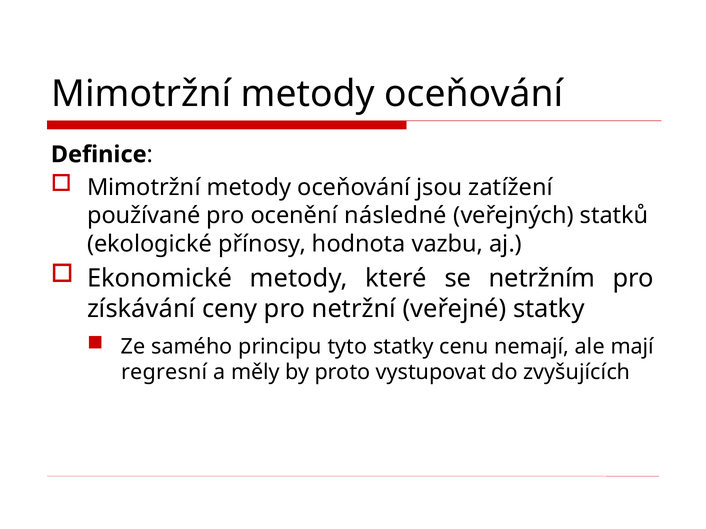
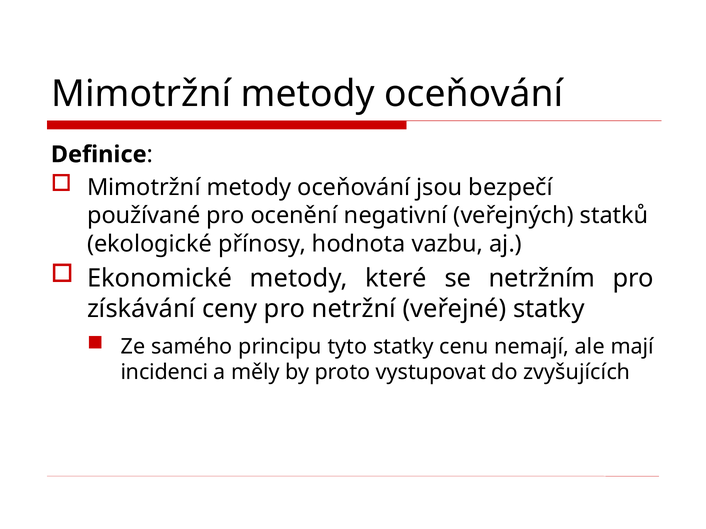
zatížení: zatížení -> bezpečí
následné: následné -> negativní
regresní: regresní -> incidenci
